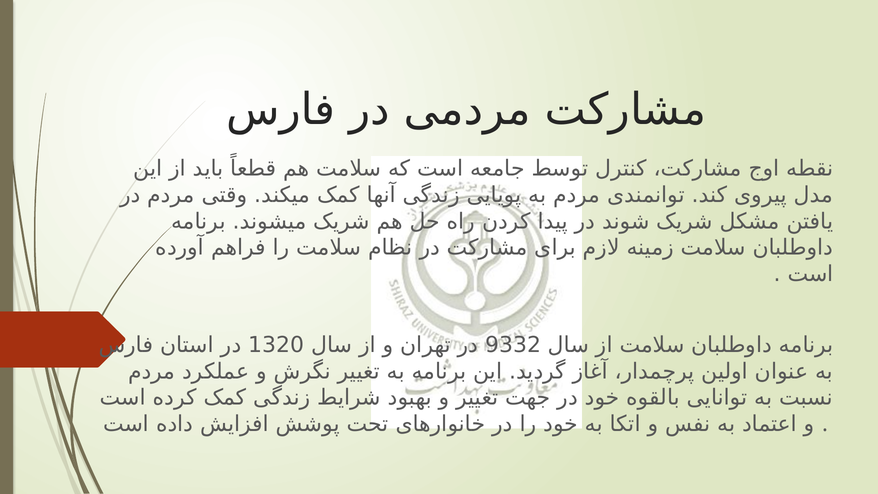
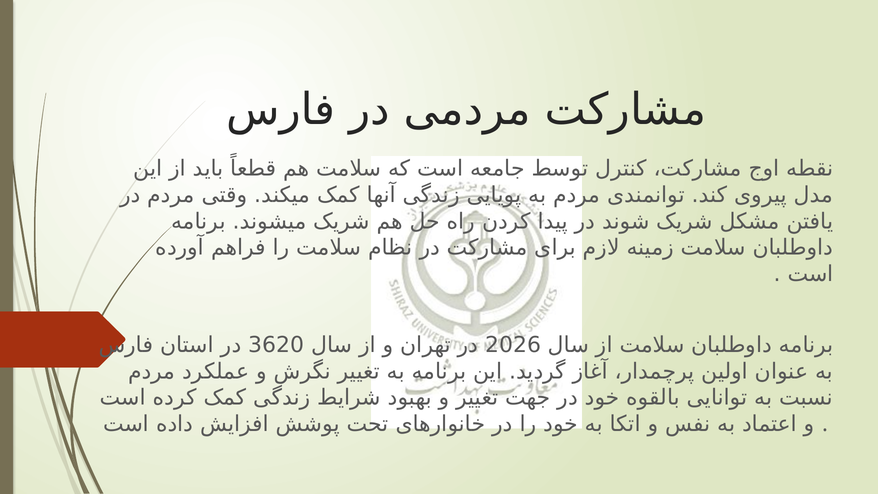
1320: 1320 -> 3620
9332: 9332 -> 2026
